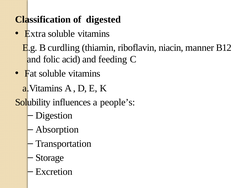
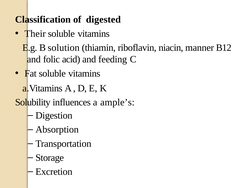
Extra: Extra -> Their
curdling: curdling -> solution
people’s: people’s -> ample’s
